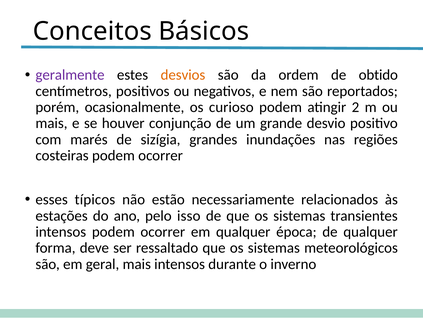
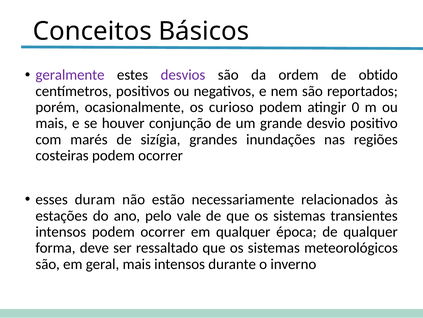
desvios colour: orange -> purple
2: 2 -> 0
típicos: típicos -> duram
isso: isso -> vale
